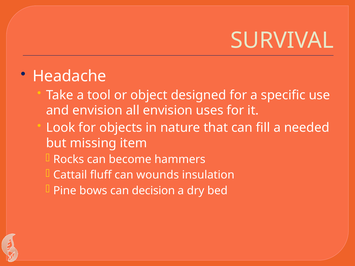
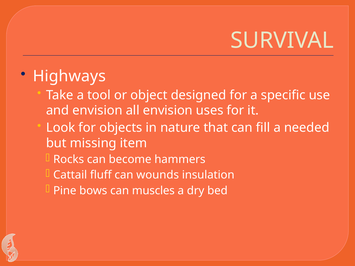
Headache: Headache -> Highways
decision: decision -> muscles
